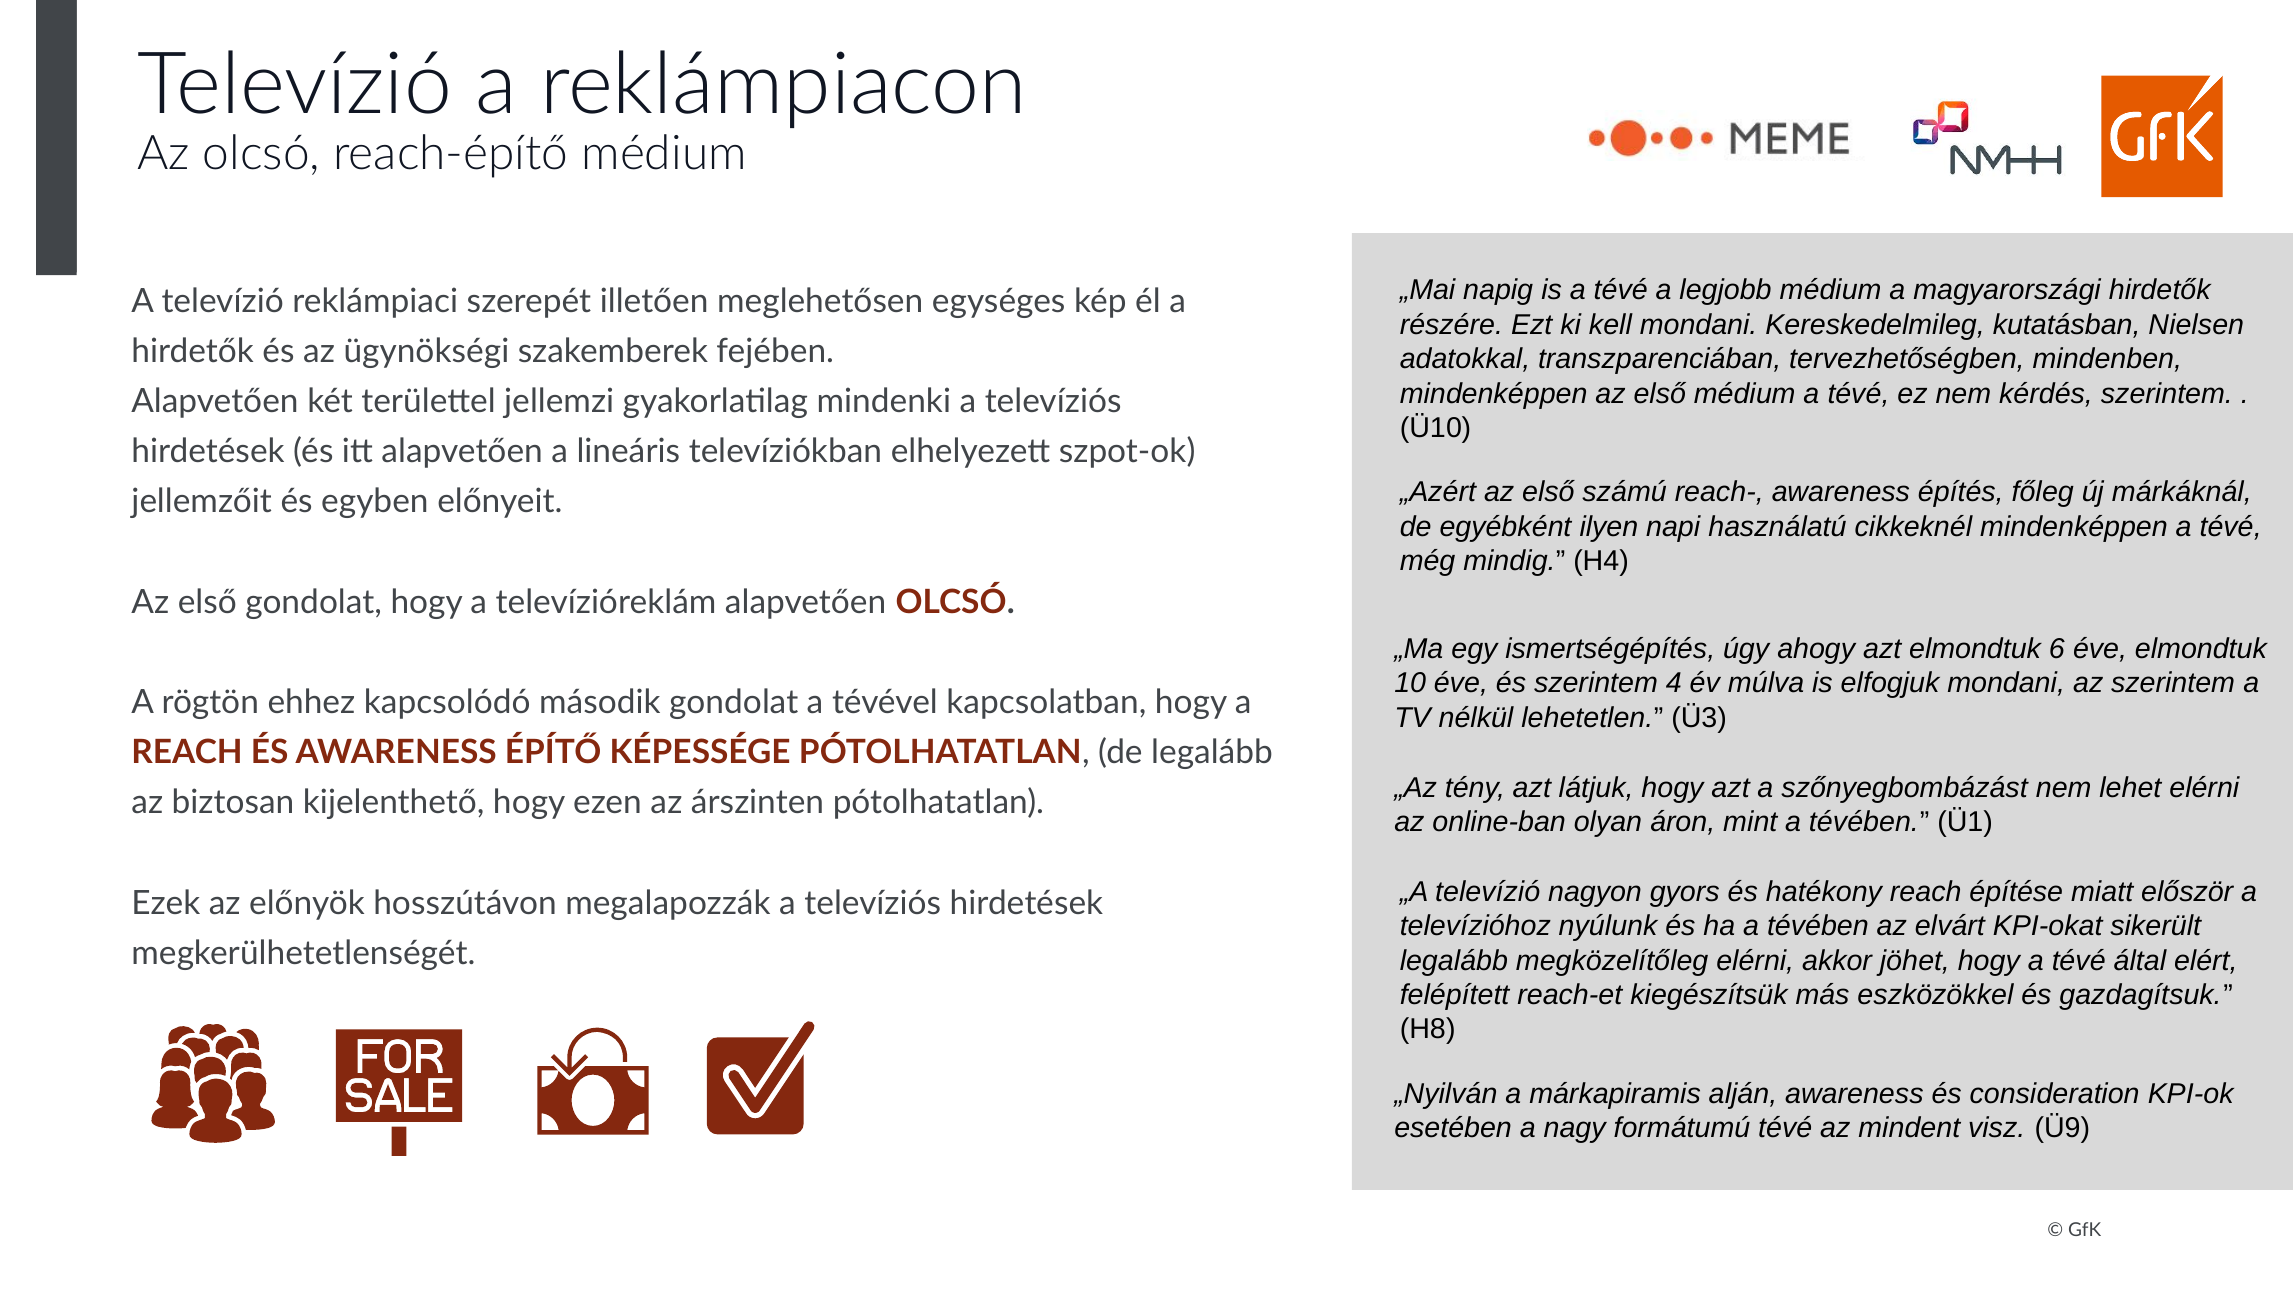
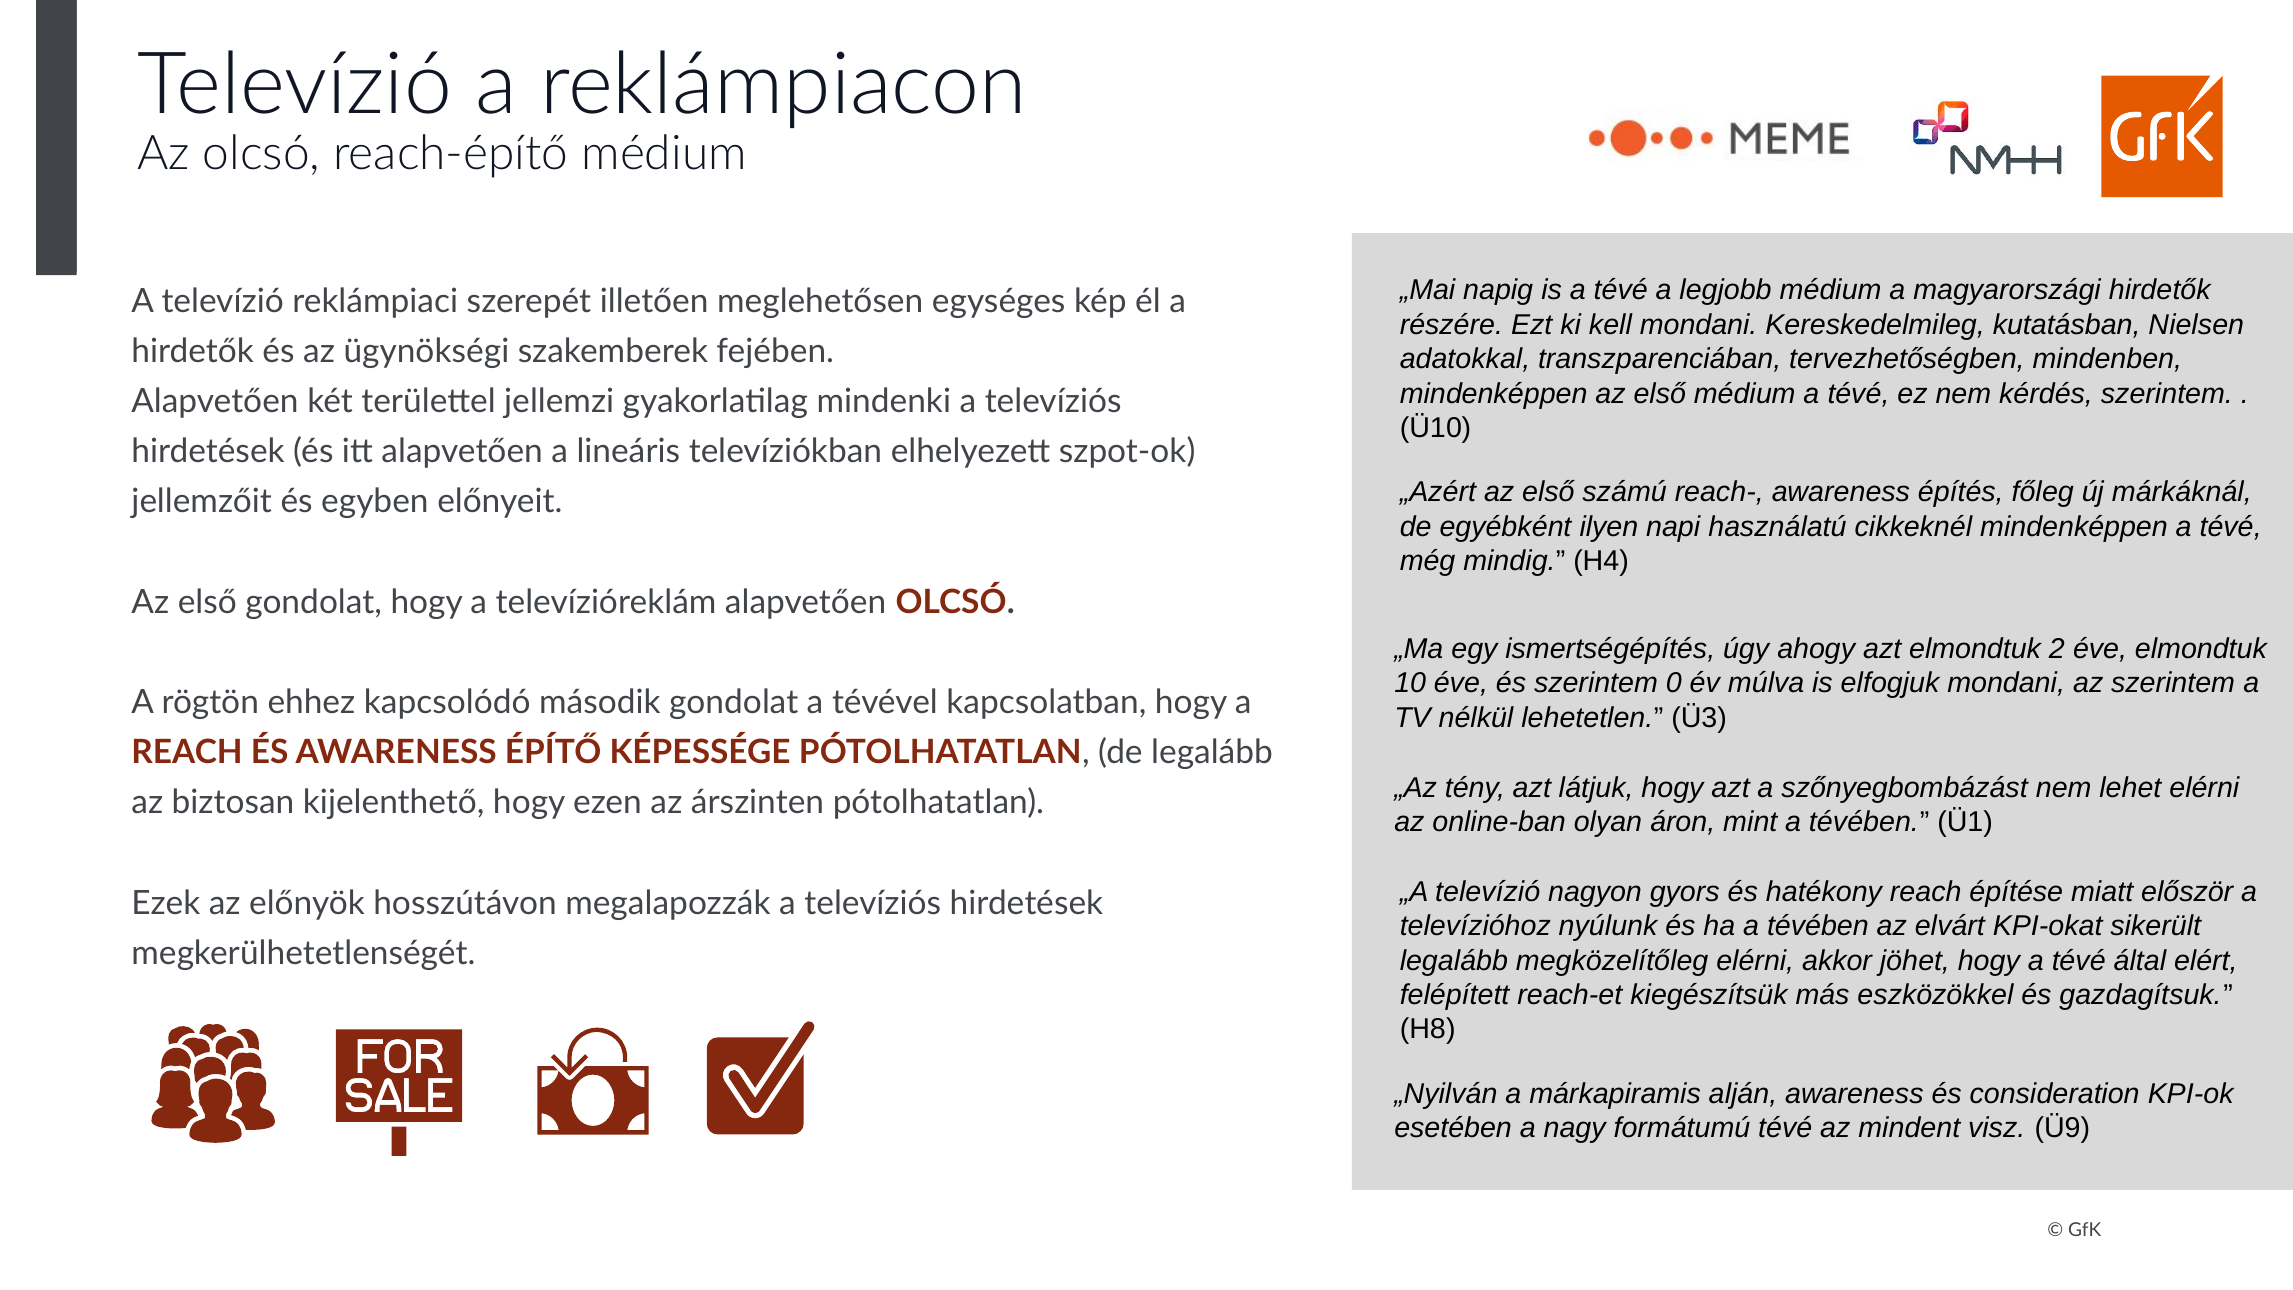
6: 6 -> 2
4: 4 -> 0
